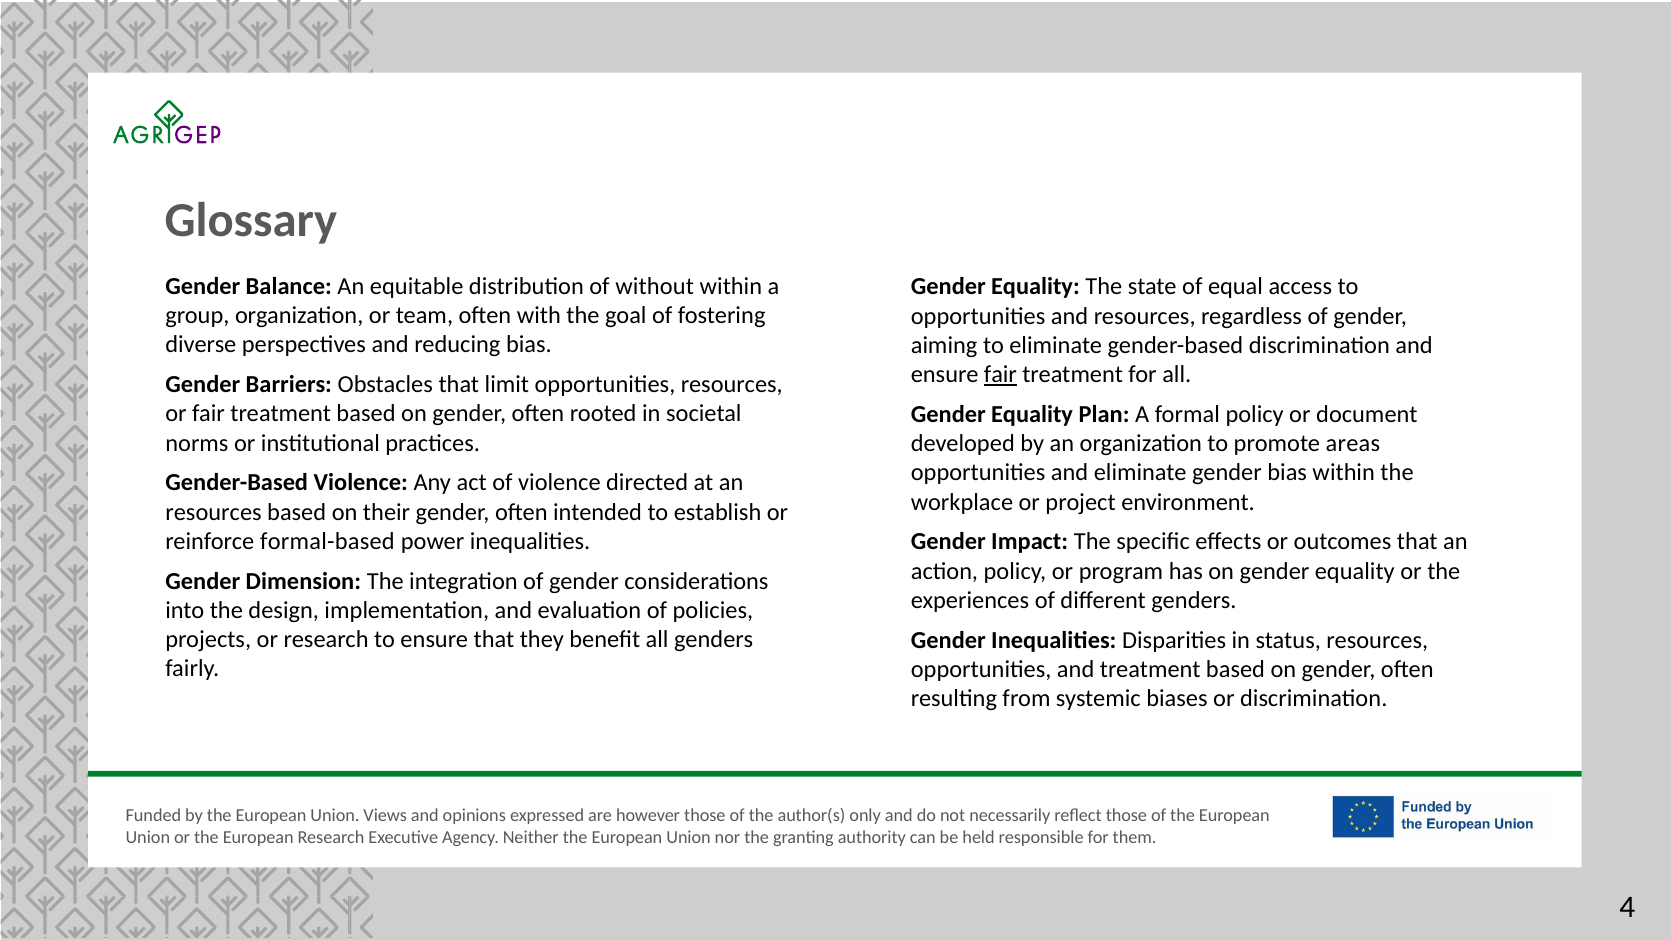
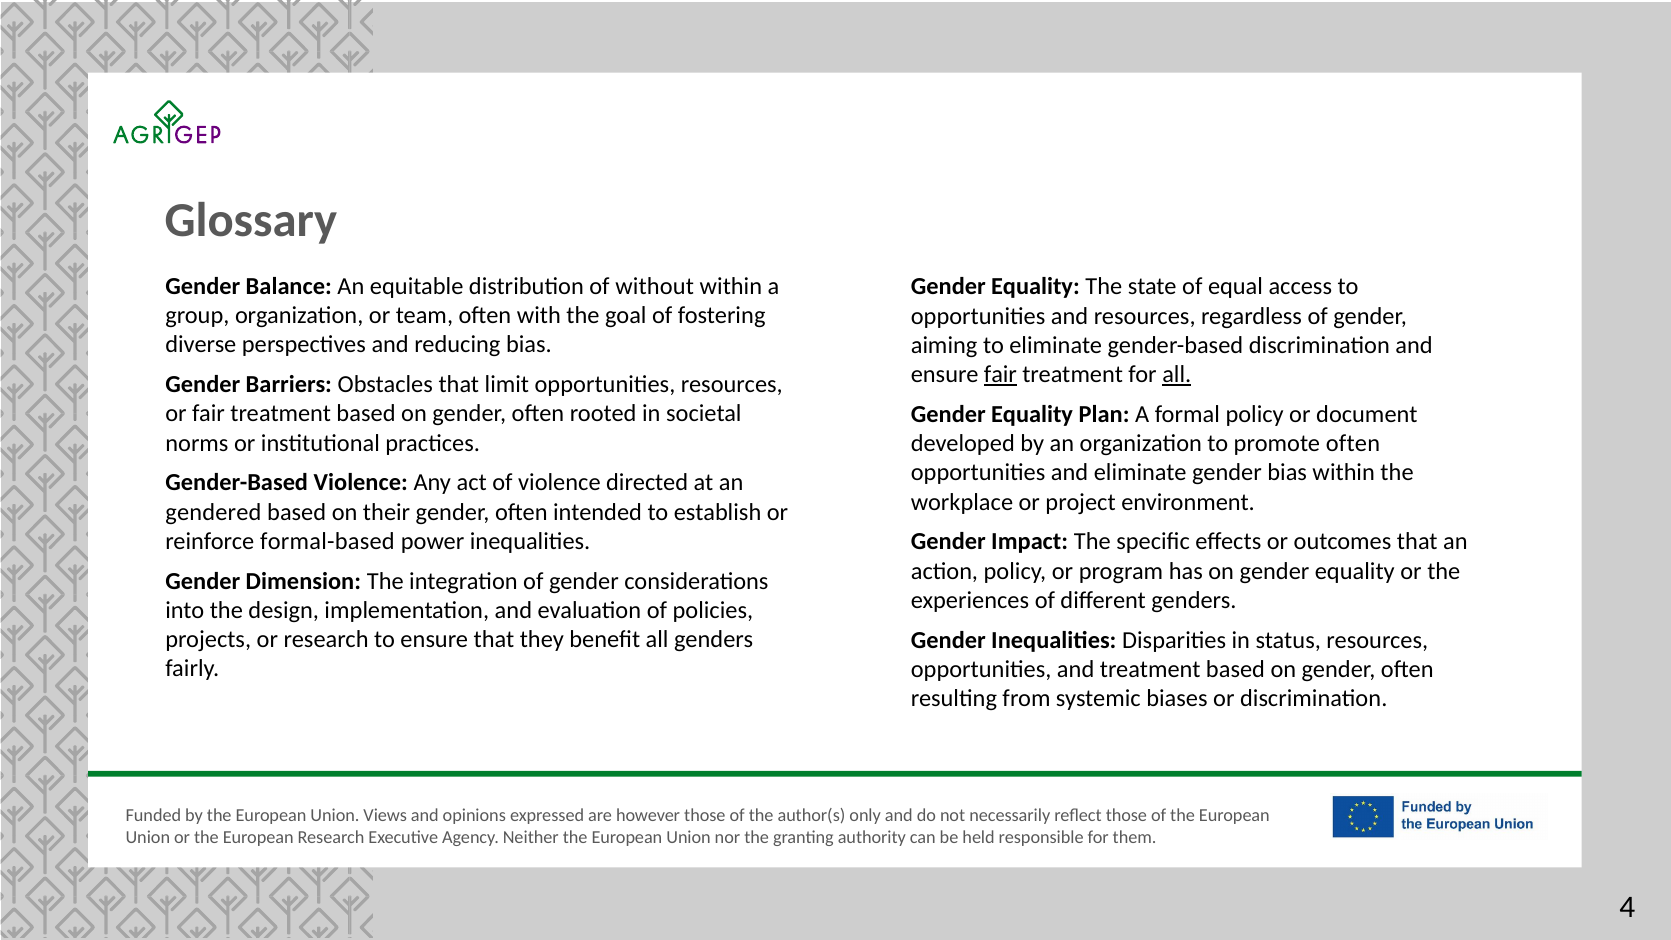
all at (1177, 375) underline: none -> present
promote areas: areas -> often
resources at (214, 512): resources -> gendered
